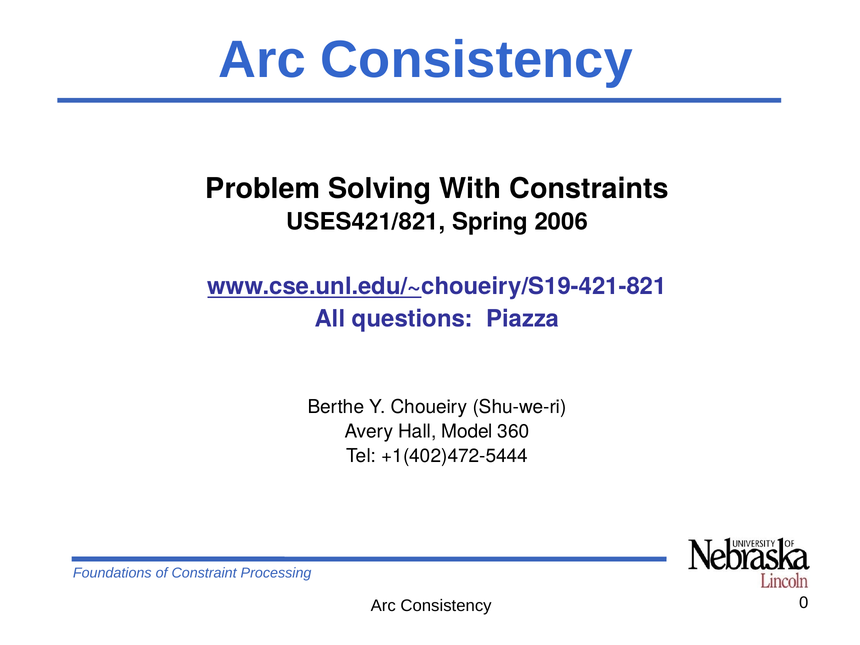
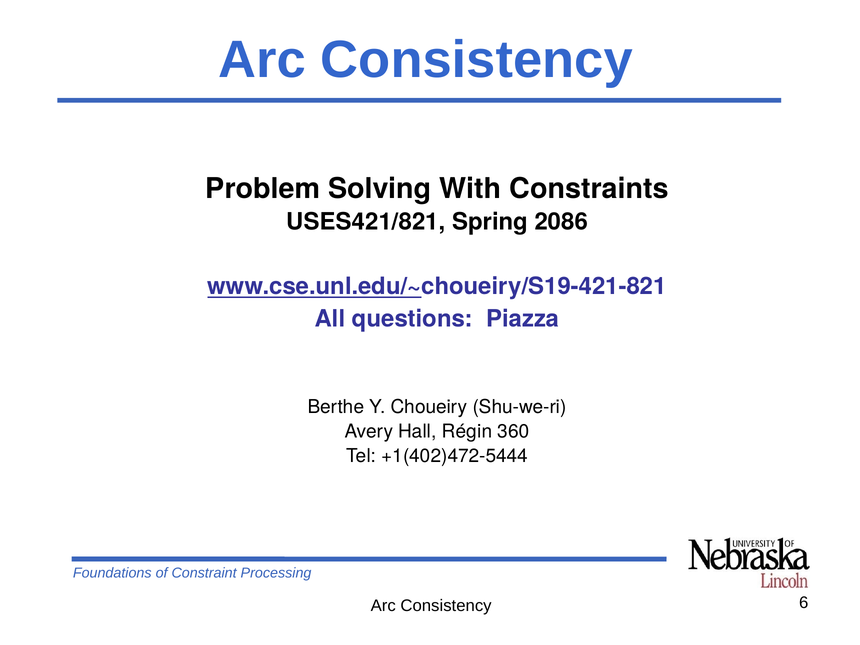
2006: 2006 -> 2086
Model: Model -> Régin
0: 0 -> 6
